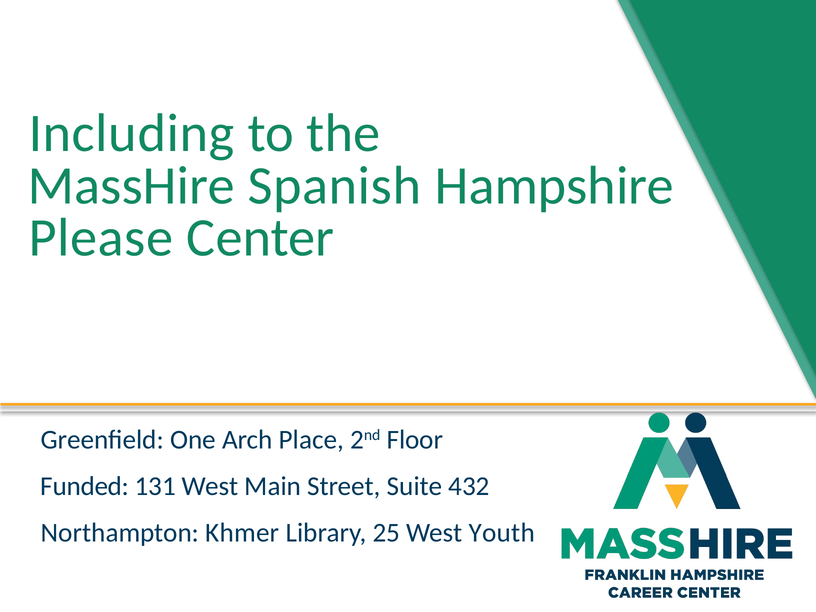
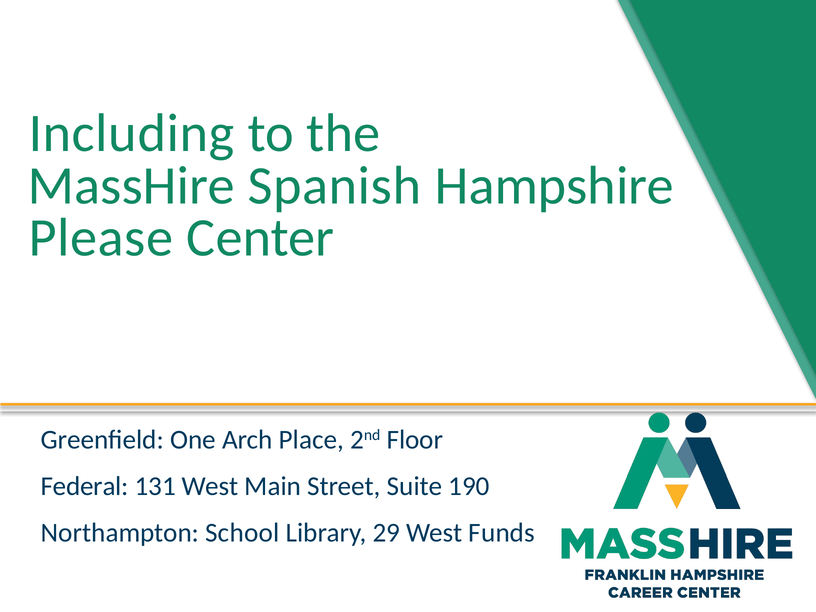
Funded: Funded -> Federal
432: 432 -> 190
Khmer: Khmer -> School
25: 25 -> 29
Youth: Youth -> Funds
